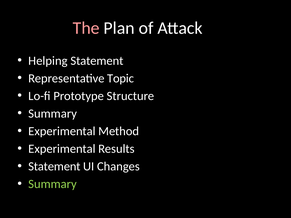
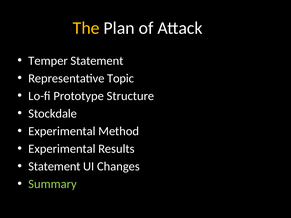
The colour: pink -> yellow
Helping: Helping -> Temper
Summary at (53, 114): Summary -> Stockdale
